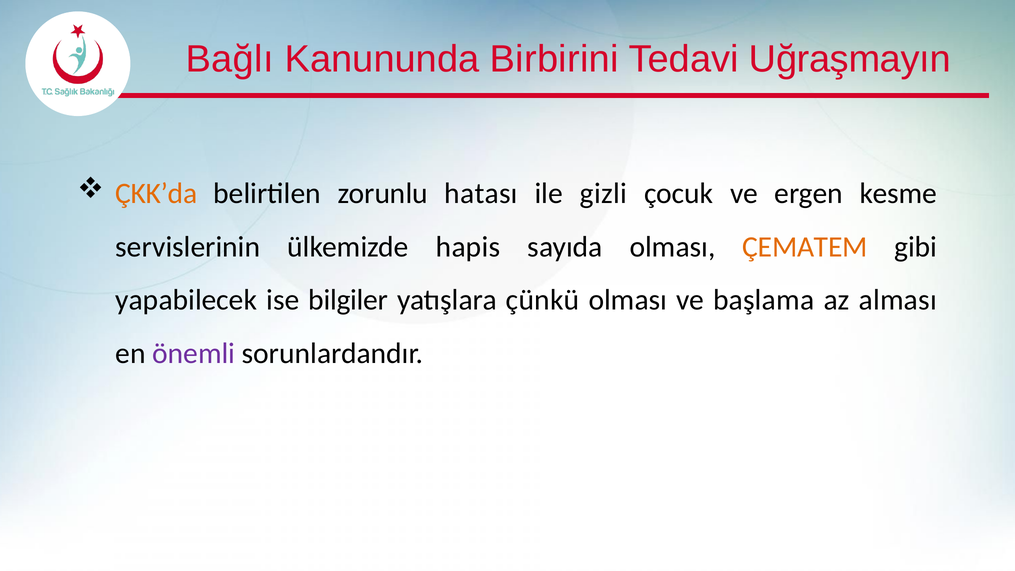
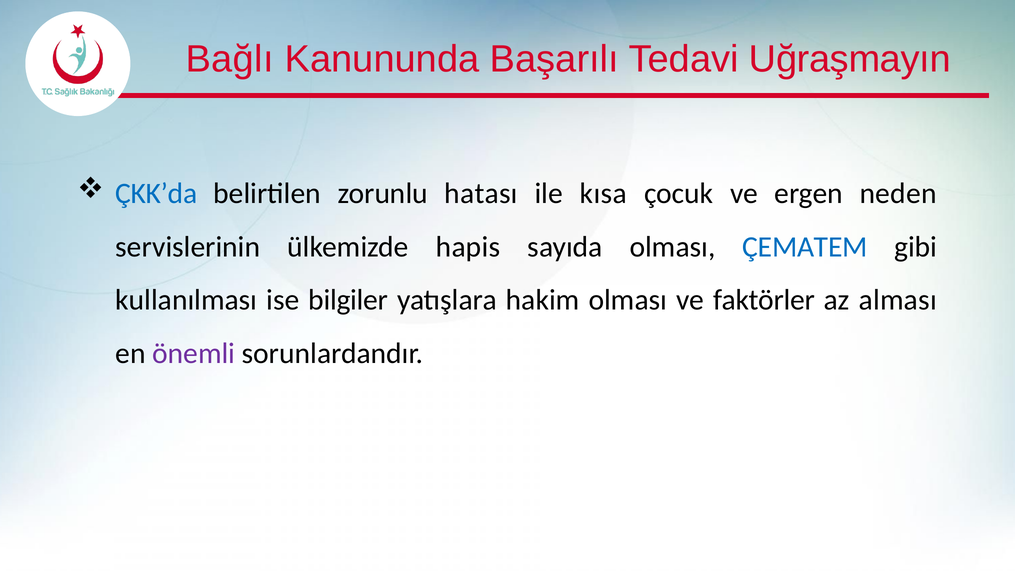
Birbirini: Birbirini -> Başarılı
ÇKK’da colour: orange -> blue
gizli: gizli -> kısa
kesme: kesme -> neden
ÇEMATEM colour: orange -> blue
yapabilecek: yapabilecek -> kullanılması
çünkü: çünkü -> hakim
başlama: başlama -> faktörler
